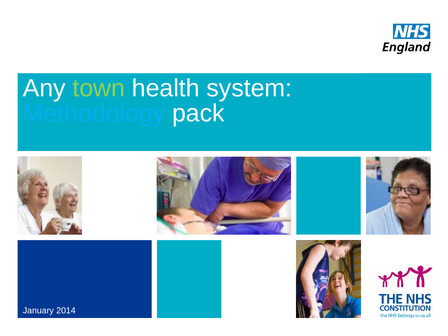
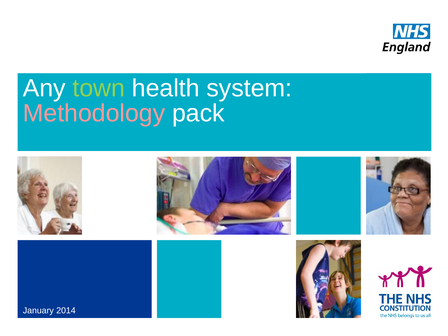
Methodology colour: light blue -> pink
